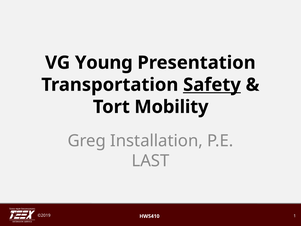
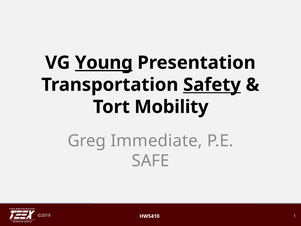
Young underline: none -> present
Installation: Installation -> Immediate
LAST: LAST -> SAFE
